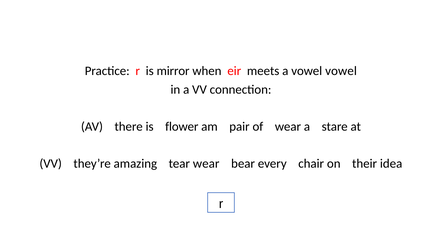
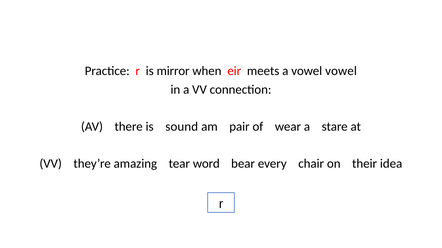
flower: flower -> sound
tear wear: wear -> word
